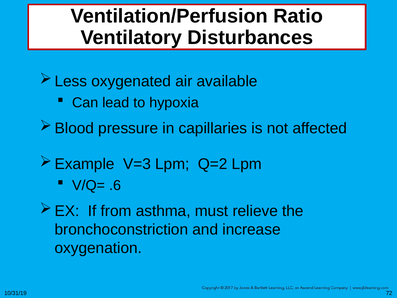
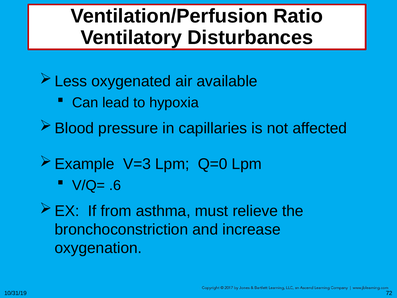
Q=2: Q=2 -> Q=0
